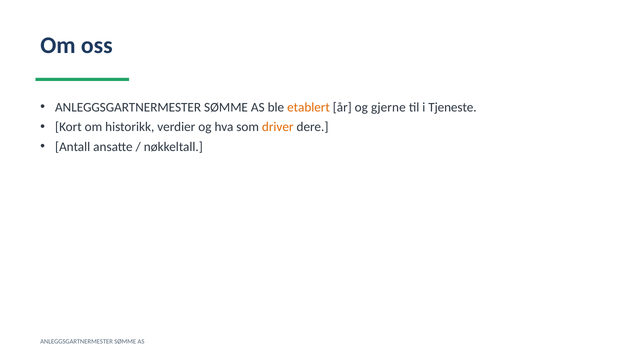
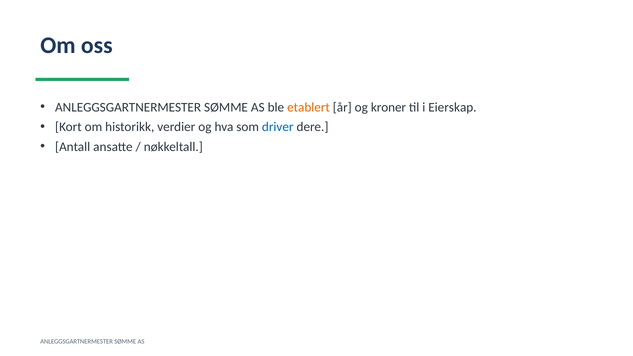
gjerne: gjerne -> kroner
Tjeneste: Tjeneste -> Eierskap
driver colour: orange -> blue
